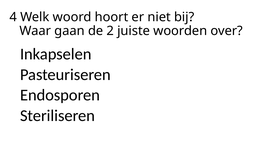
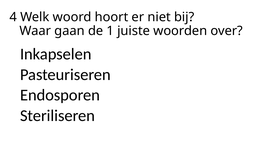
2: 2 -> 1
